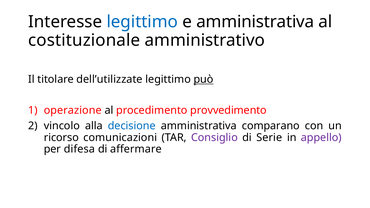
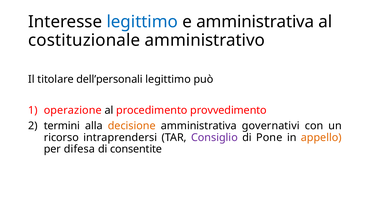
dell’utilizzate: dell’utilizzate -> dell’personali
può underline: present -> none
vincolo: vincolo -> termini
decisione colour: blue -> orange
comparano: comparano -> governativi
comunicazioni: comunicazioni -> intraprendersi
Serie: Serie -> Pone
appello colour: purple -> orange
affermare: affermare -> consentite
